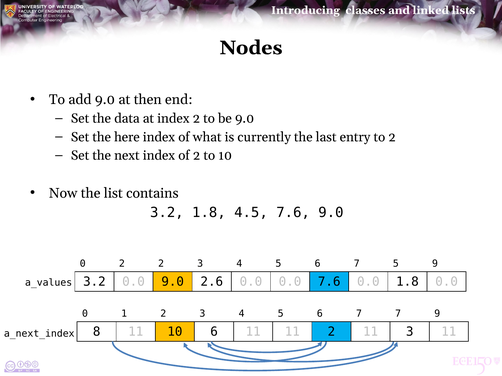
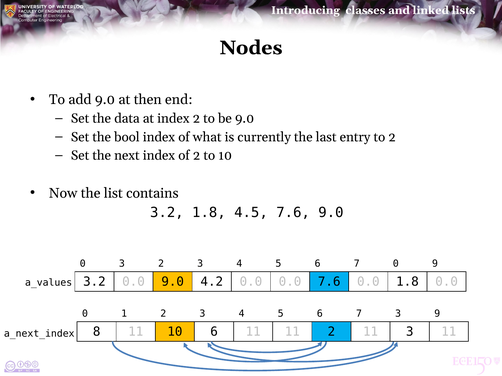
here: here -> bool
0 2: 2 -> 3
7 5: 5 -> 0
2.6: 2.6 -> 4.2
7 7: 7 -> 3
